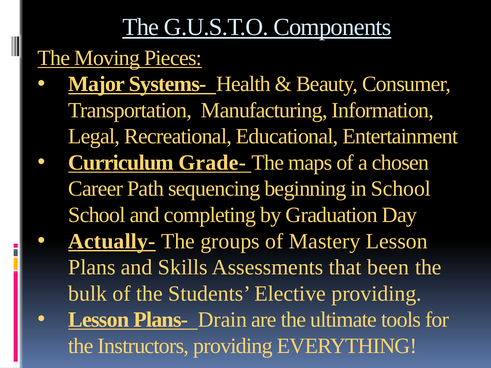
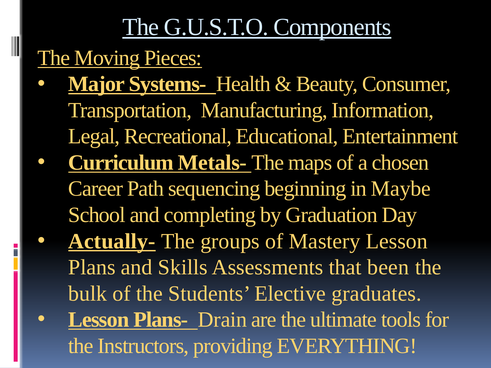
Grade-: Grade- -> Metals-
in School: School -> Maybe
Elective providing: providing -> graduates
